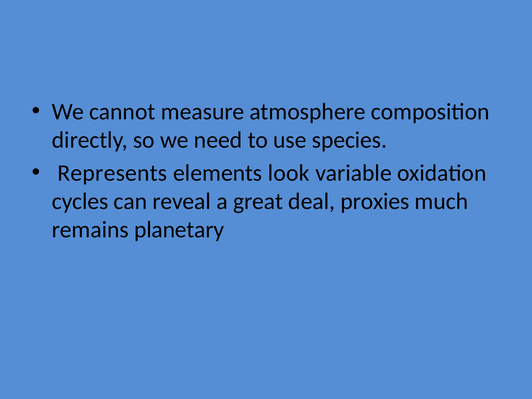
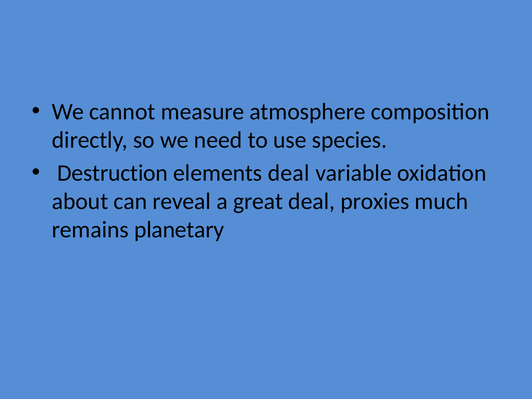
Represents: Represents -> Destruction
elements look: look -> deal
cycles: cycles -> about
